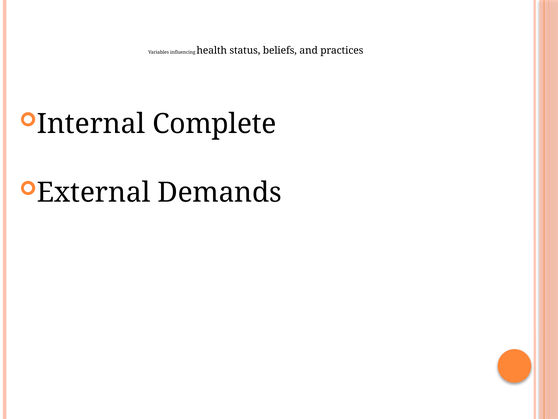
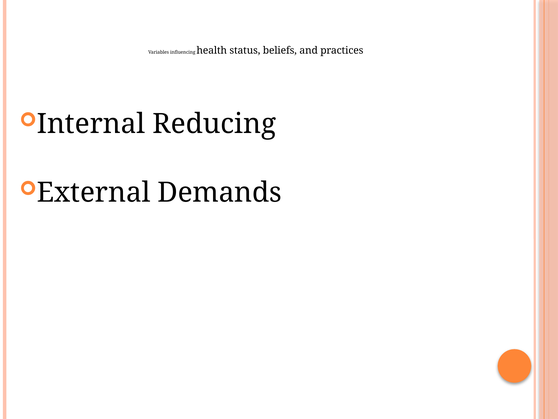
Complete: Complete -> Reducing
